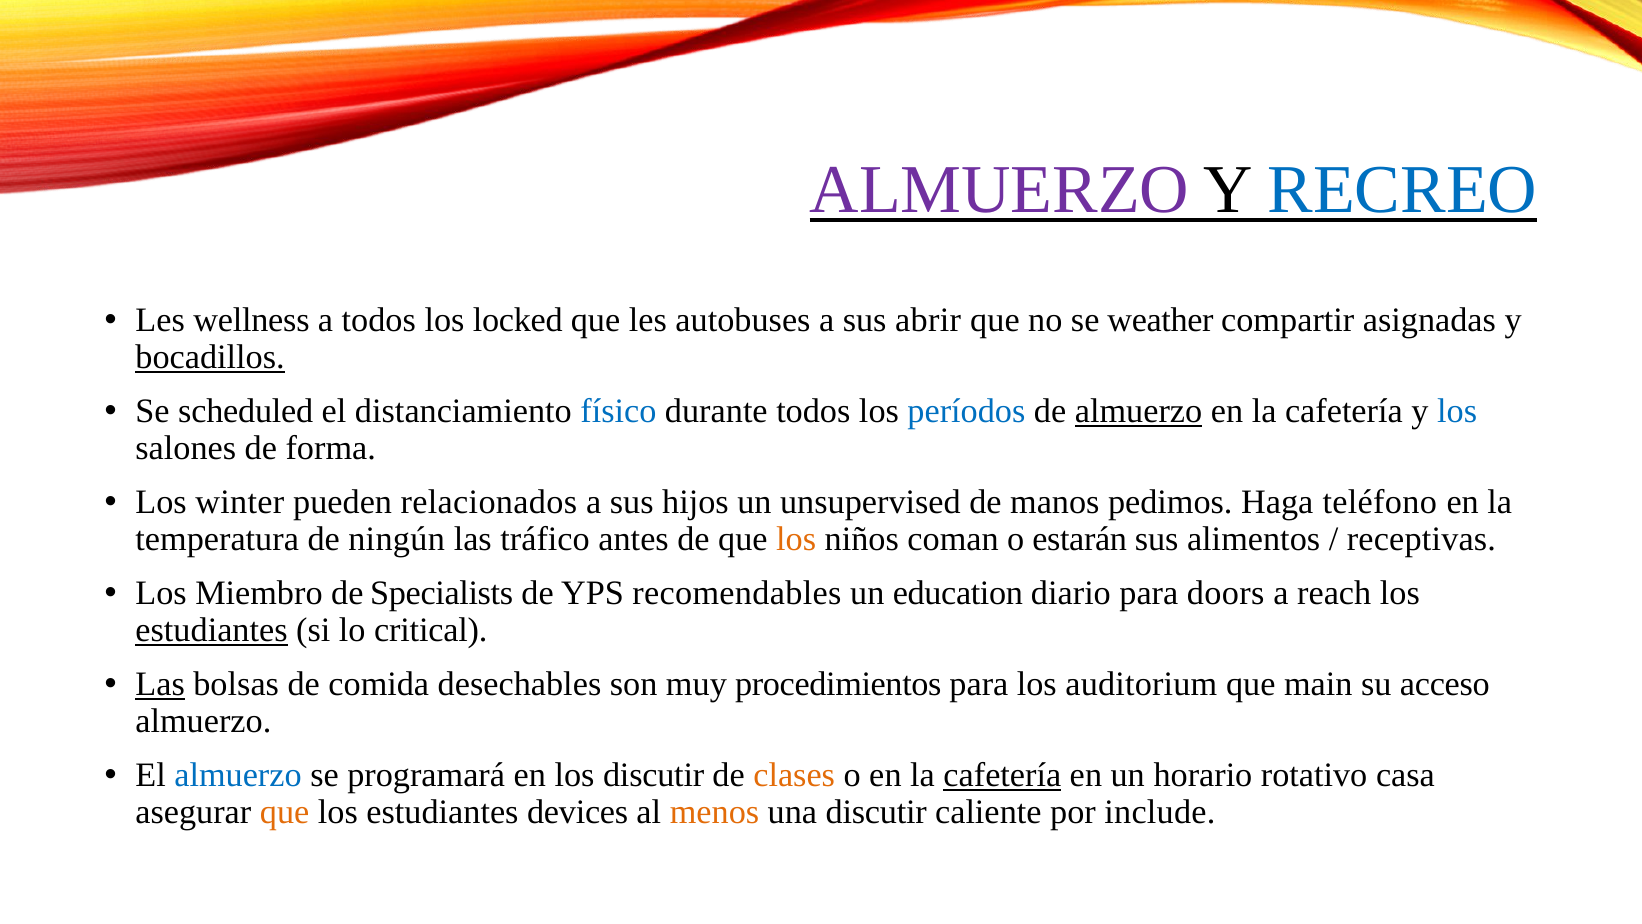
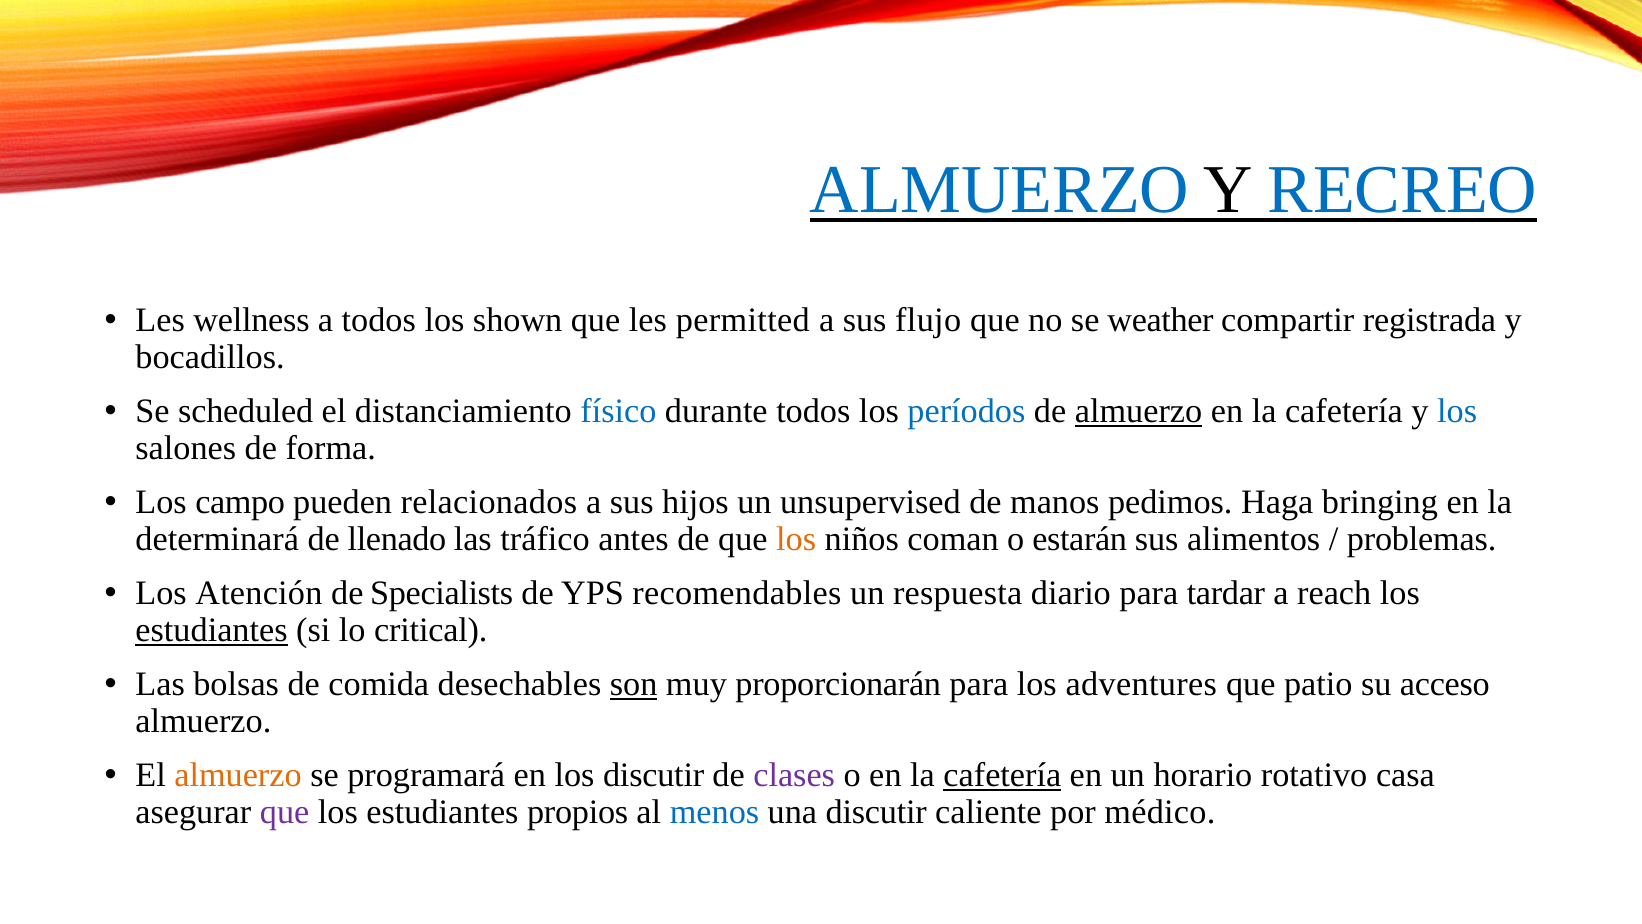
ALMUERZO at (999, 190) colour: purple -> blue
locked: locked -> shown
autobuses: autobuses -> permitted
abrir: abrir -> flujo
asignadas: asignadas -> registrada
bocadillos underline: present -> none
winter: winter -> campo
teléfono: teléfono -> bringing
temperatura: temperatura -> determinará
ningún: ningún -> llenado
receptivas: receptivas -> problemas
Miembro: Miembro -> Atención
education: education -> respuesta
doors: doors -> tardar
Las at (160, 684) underline: present -> none
son underline: none -> present
procedimientos: procedimientos -> proporcionarán
auditorium: auditorium -> adventures
main: main -> patio
almuerzo at (238, 775) colour: blue -> orange
clases colour: orange -> purple
que at (285, 812) colour: orange -> purple
devices: devices -> propios
menos colour: orange -> blue
include: include -> médico
